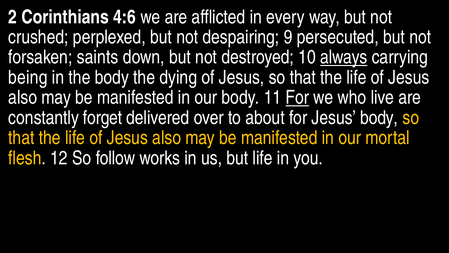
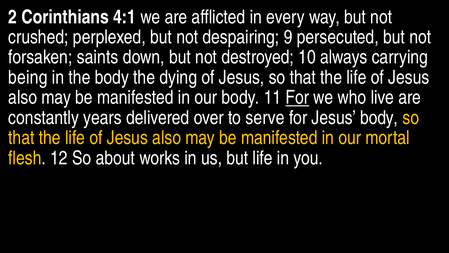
4:6: 4:6 -> 4:1
always underline: present -> none
forget: forget -> years
about: about -> serve
follow: follow -> about
